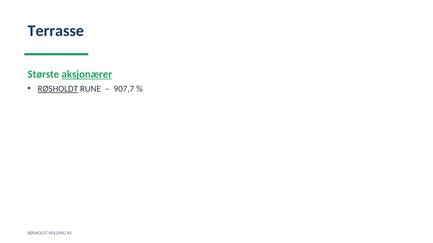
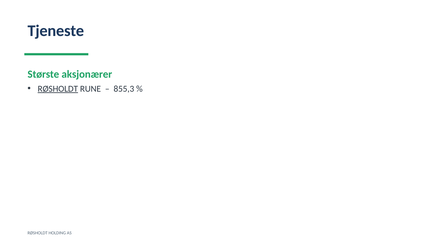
Terrasse: Terrasse -> Tjeneste
aksjonærer underline: present -> none
907,7: 907,7 -> 855,3
